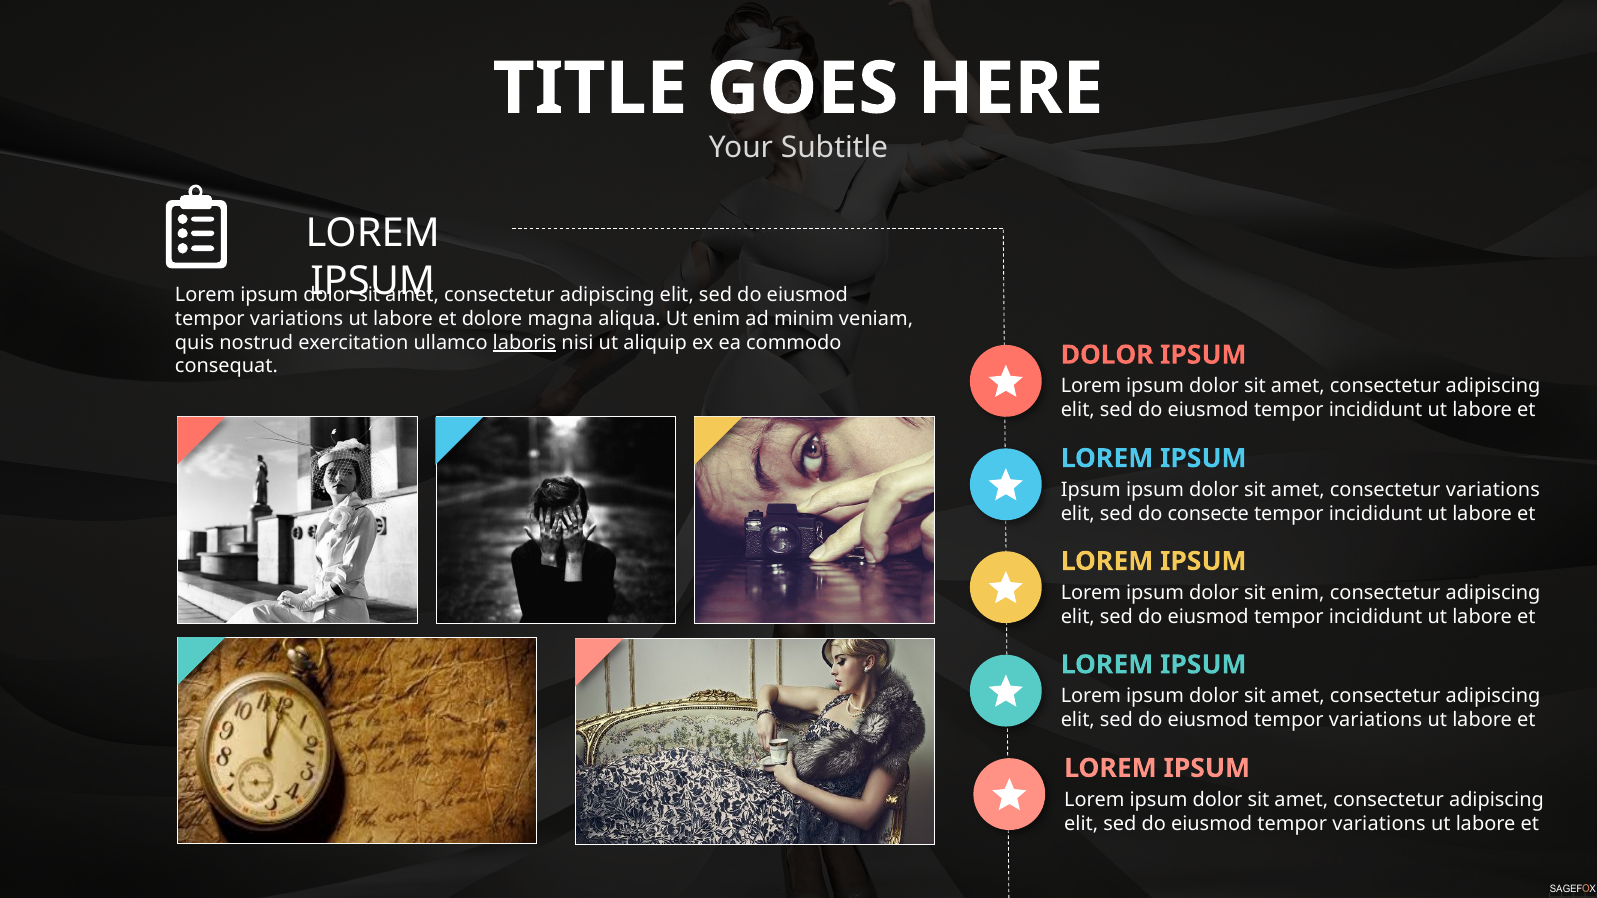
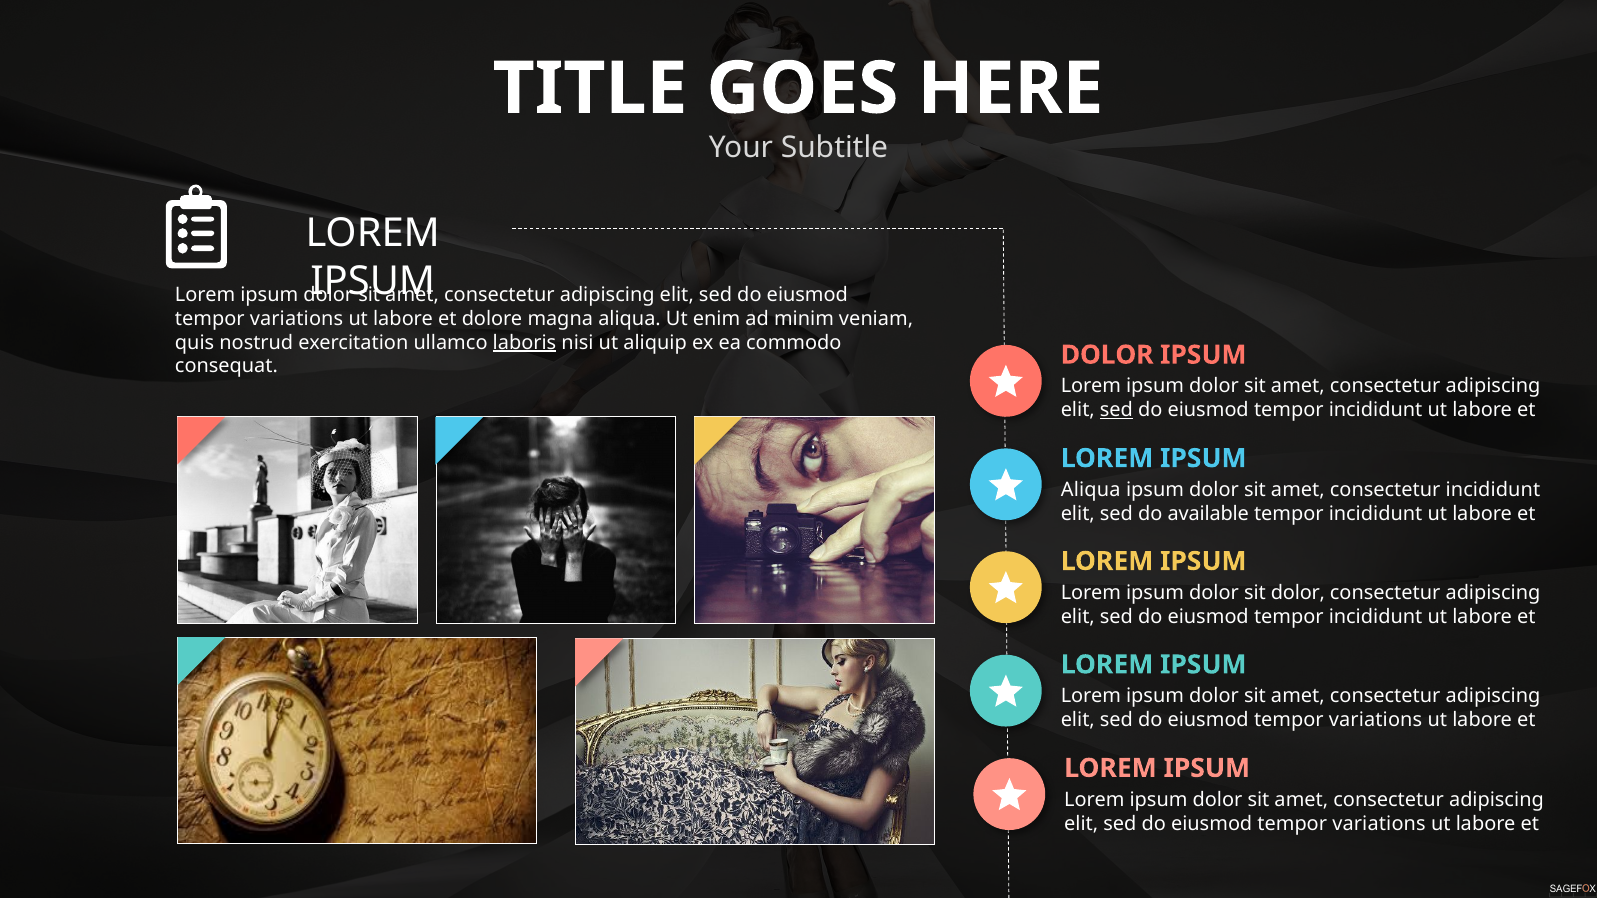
sed at (1116, 410) underline: none -> present
Ipsum at (1091, 490): Ipsum -> Aliqua
consectetur variations: variations -> incididunt
consecte: consecte -> available
sit enim: enim -> dolor
